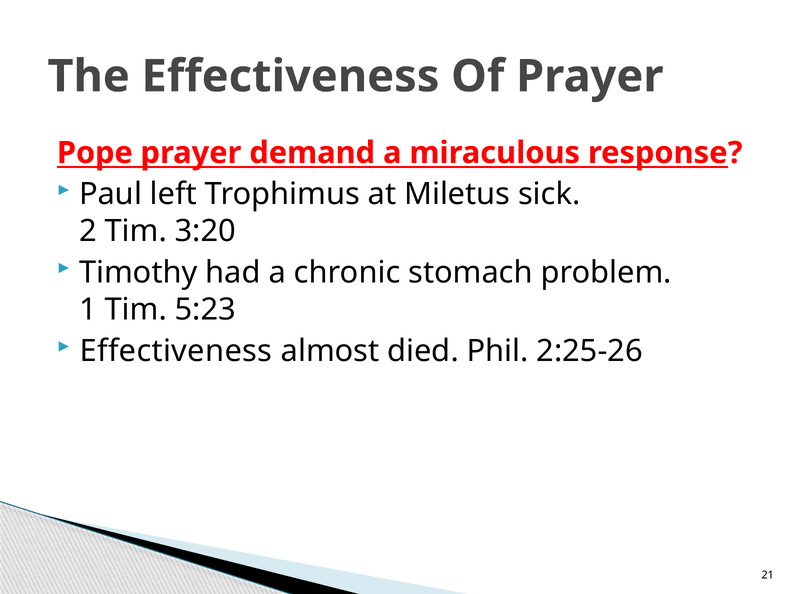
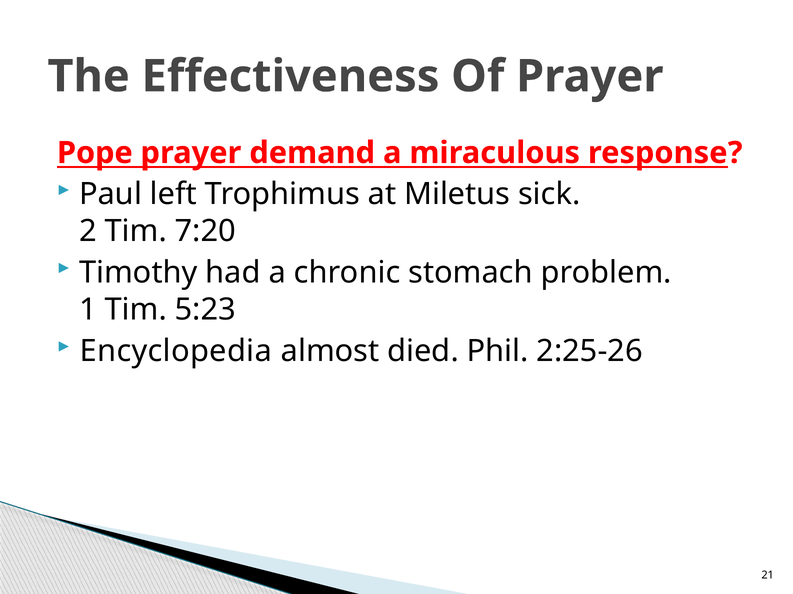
3:20: 3:20 -> 7:20
Effectiveness at (176, 351): Effectiveness -> Encyclopedia
